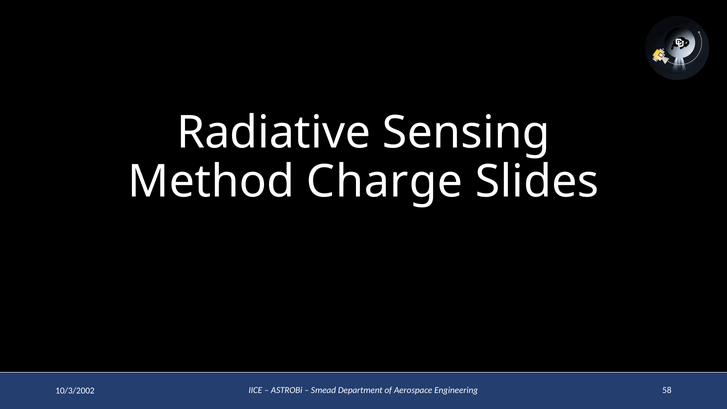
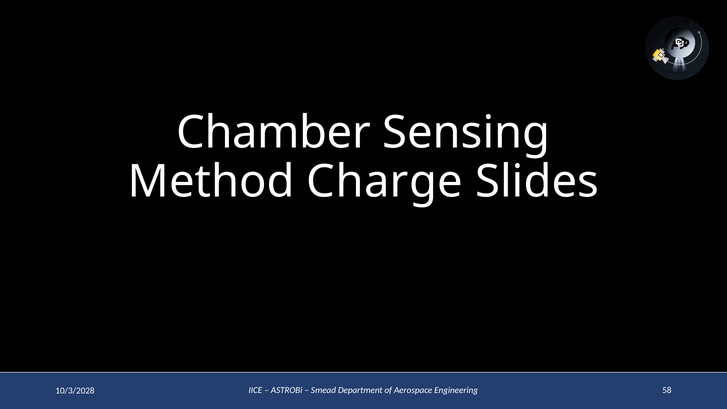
Radiative: Radiative -> Chamber
10/3/2002: 10/3/2002 -> 10/3/2028
